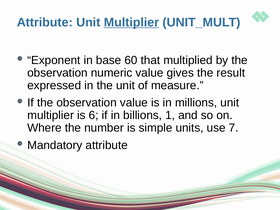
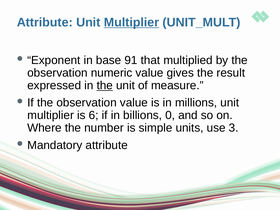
60: 60 -> 91
the at (105, 85) underline: none -> present
1: 1 -> 0
7: 7 -> 3
